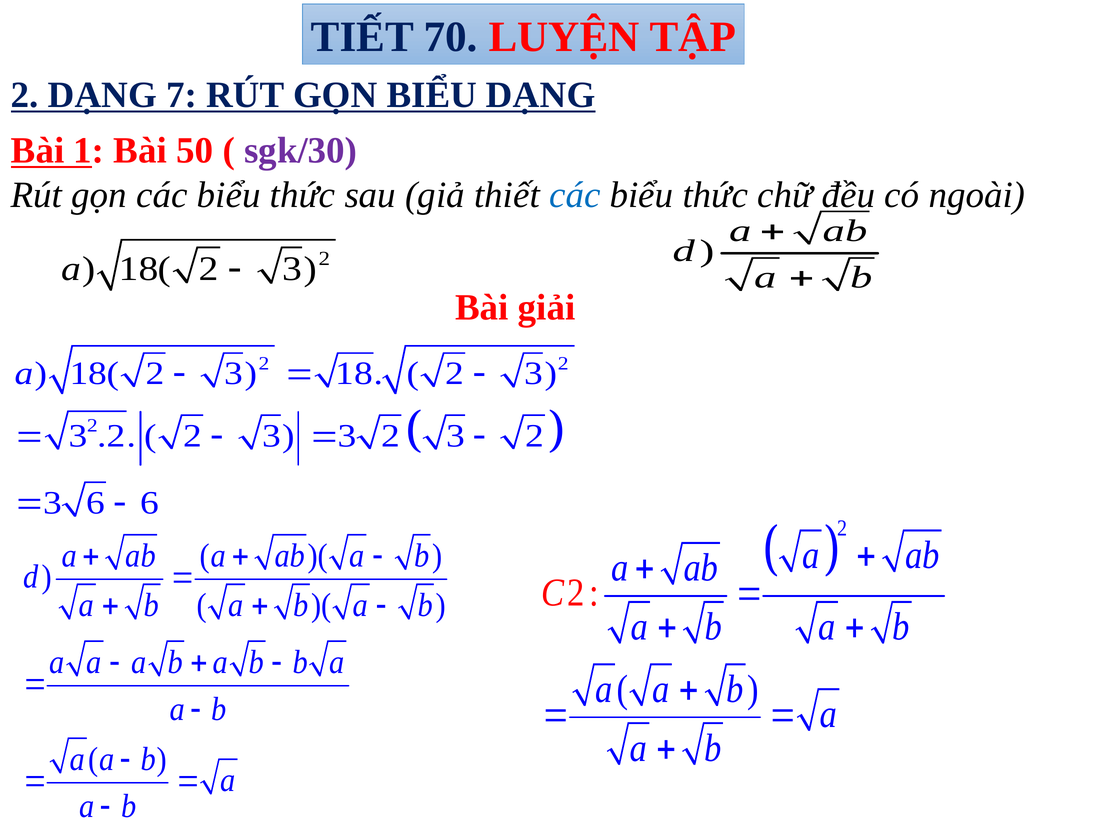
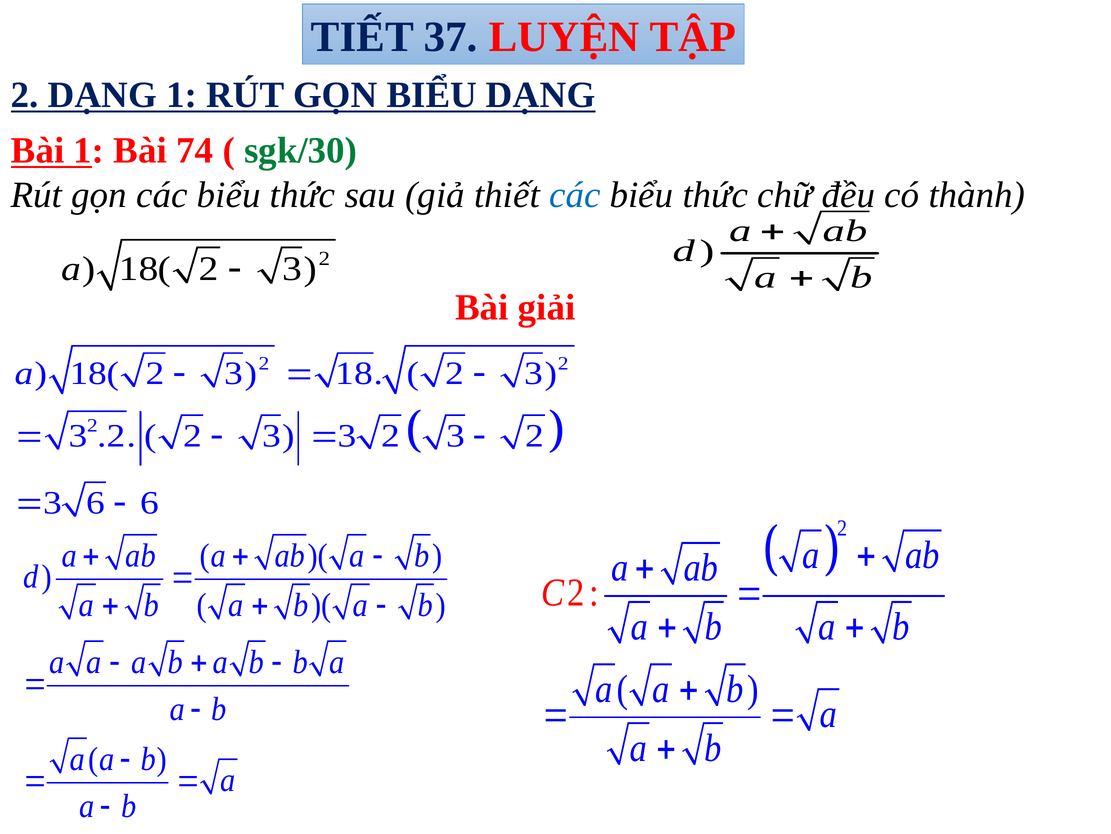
70: 70 -> 37
DẠNG 7: 7 -> 1
50: 50 -> 74
sgk/30 colour: purple -> green
ngoài: ngoài -> thành
